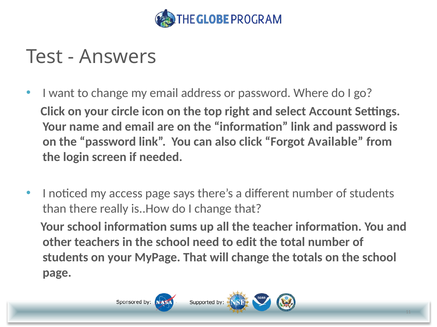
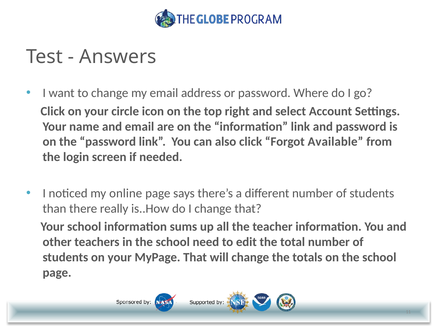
access: access -> online
